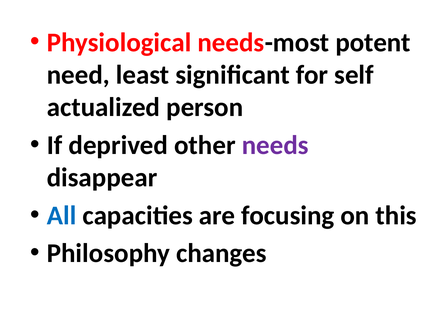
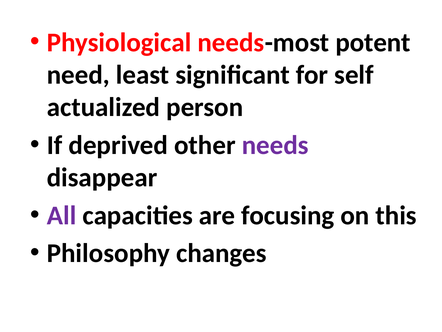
All colour: blue -> purple
